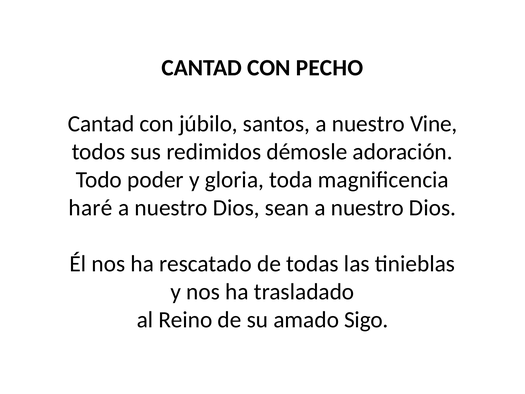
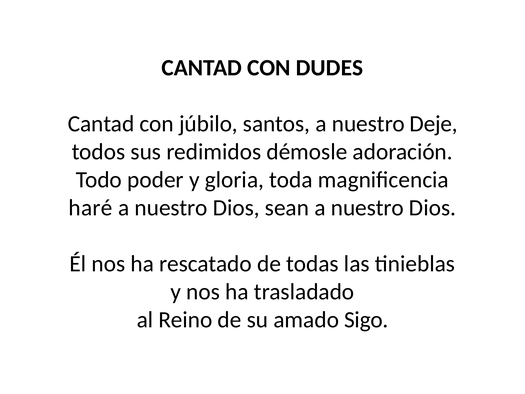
PECHO: PECHO -> DUDES
Vine: Vine -> Deje
